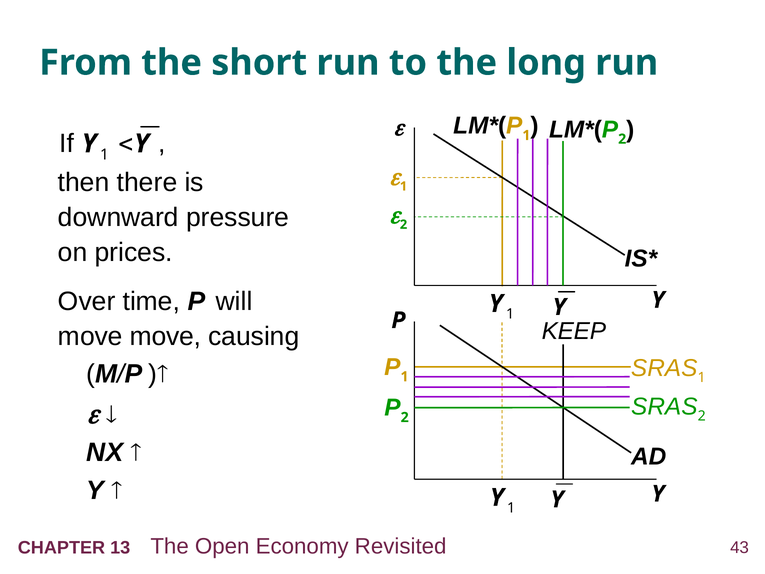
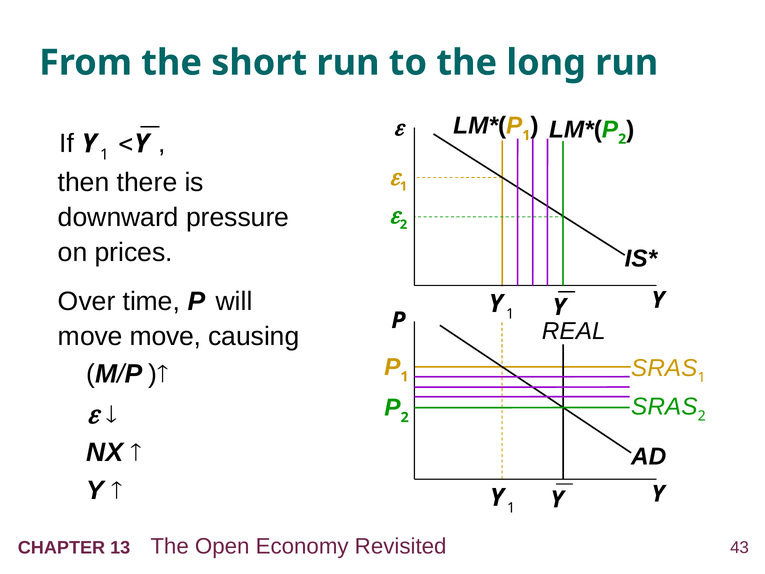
KEEP: KEEP -> REAL
